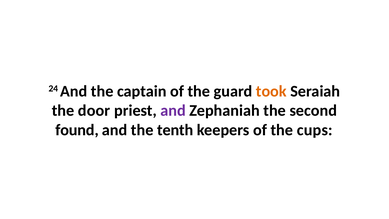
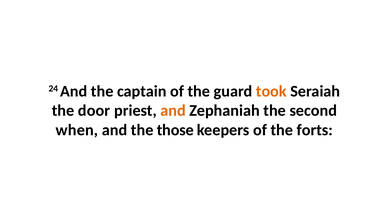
and at (173, 111) colour: purple -> orange
found: found -> when
tenth: tenth -> those
cups: cups -> forts
